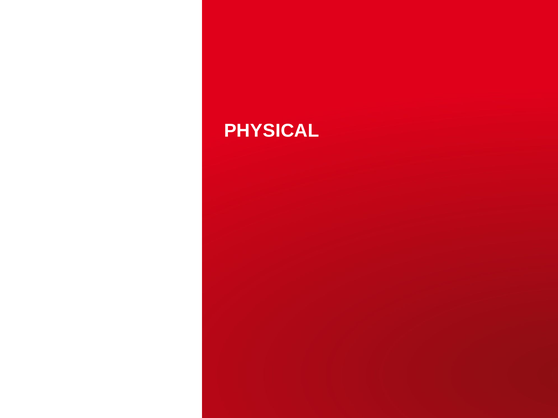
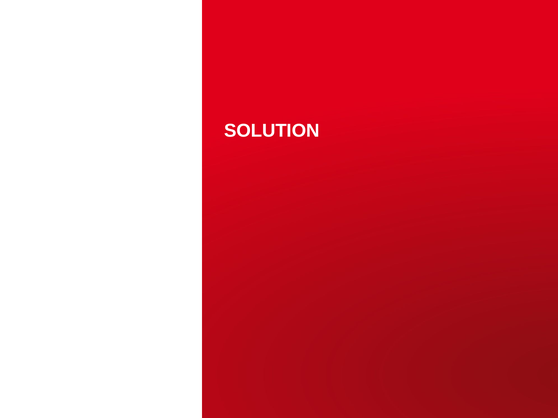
PHYSICAL: PHYSICAL -> SOLUTION
